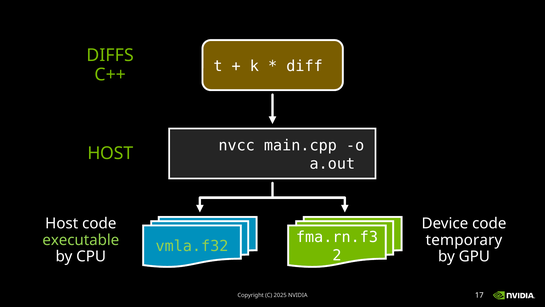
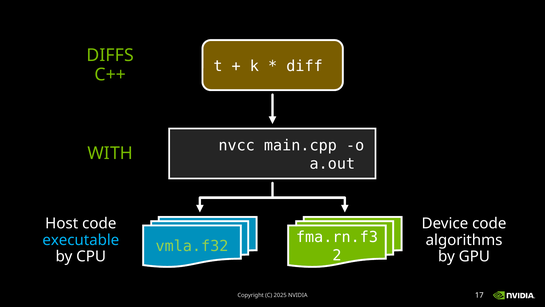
HOST at (110, 153): HOST -> WITH
executable colour: light green -> light blue
temporary: temporary -> algorithms
